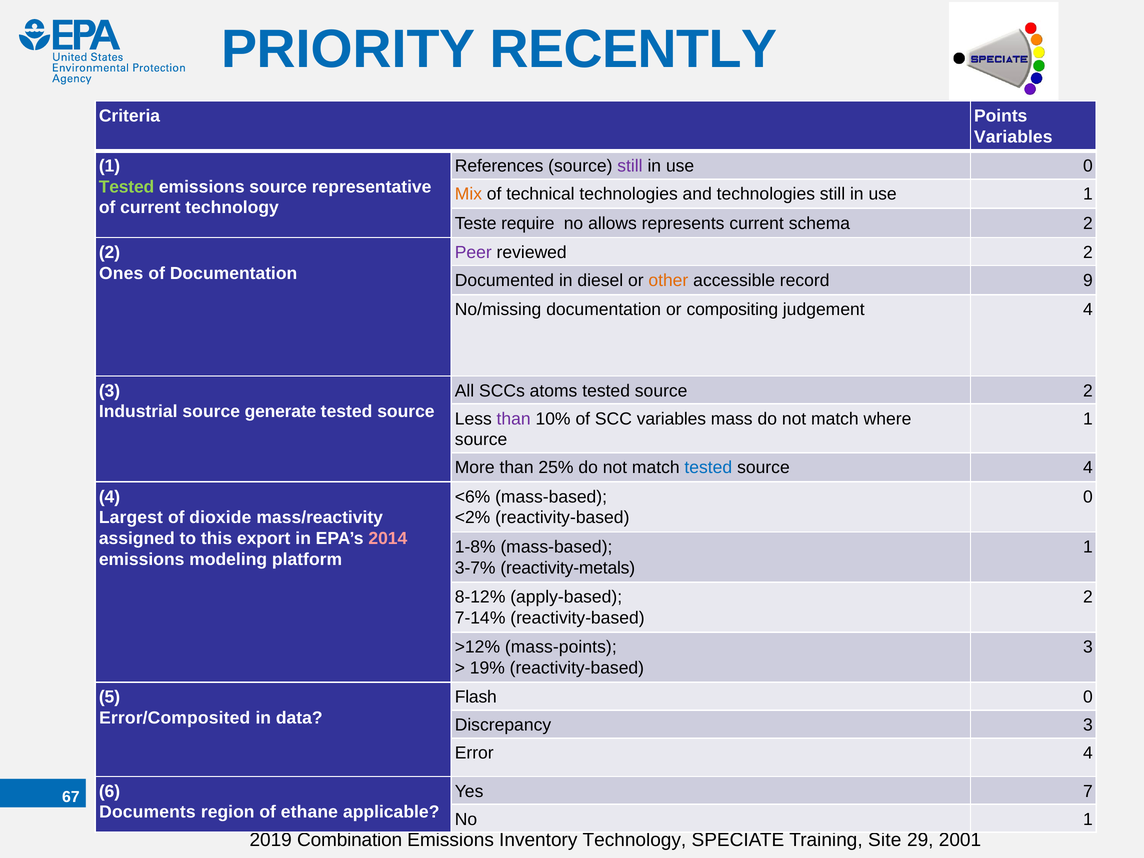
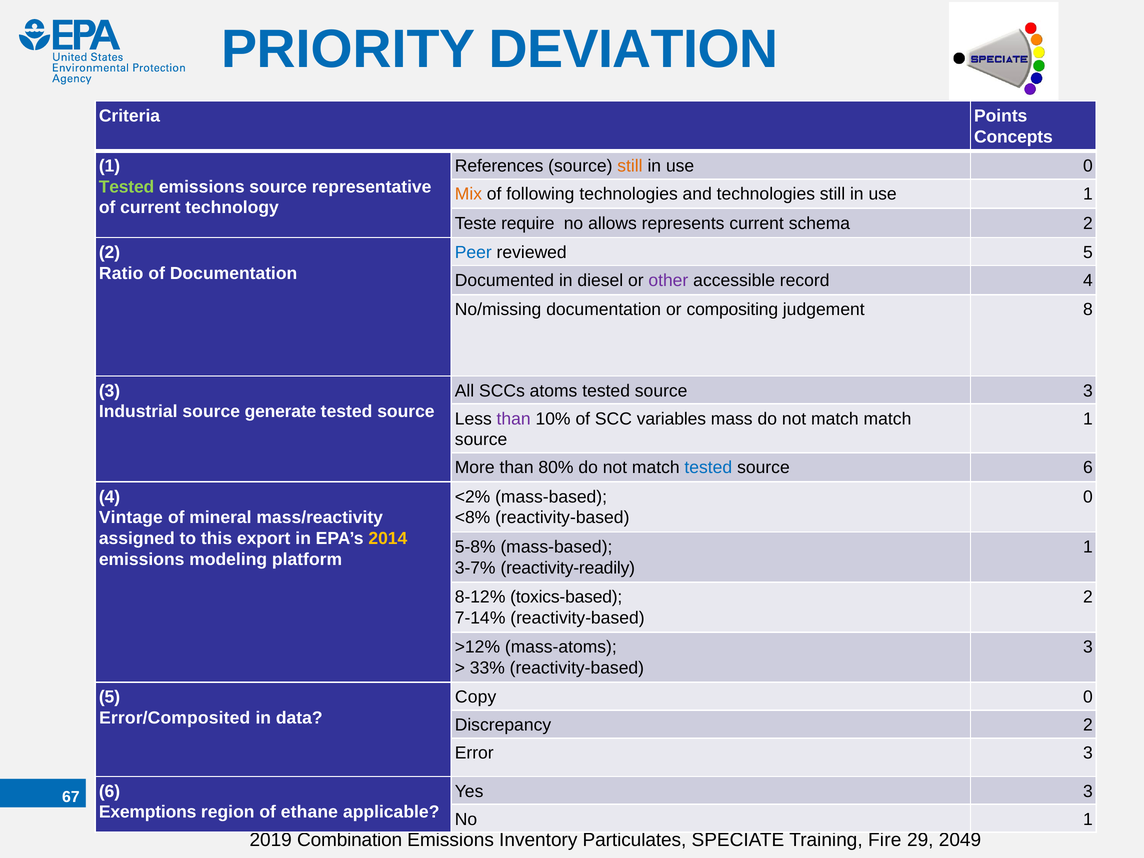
RECENTLY: RECENTLY -> DEVIATION
Variables at (1013, 137): Variables -> Concepts
still at (630, 166) colour: purple -> orange
technical: technical -> following
Peer colour: purple -> blue
reviewed 2: 2 -> 5
Ones: Ones -> Ratio
other colour: orange -> purple
record 9: 9 -> 4
judgement 4: 4 -> 8
source 2: 2 -> 3
match where: where -> match
25%: 25% -> 80%
source 4: 4 -> 6
<6%: <6% -> <2%
Largest: Largest -> Vintage
dioxide: dioxide -> mineral
<2%: <2% -> <8%
2014 colour: pink -> yellow
1-8%: 1-8% -> 5-8%
reactivity-metals: reactivity-metals -> reactivity-readily
apply-based: apply-based -> toxics-based
mass-points: mass-points -> mass-atoms
19%: 19% -> 33%
Flash: Flash -> Copy
Discrepancy 3: 3 -> 2
Error 4: 4 -> 3
Yes 7: 7 -> 3
Documents: Documents -> Exemptions
Inventory Technology: Technology -> Particulates
Site: Site -> Fire
2001: 2001 -> 2049
